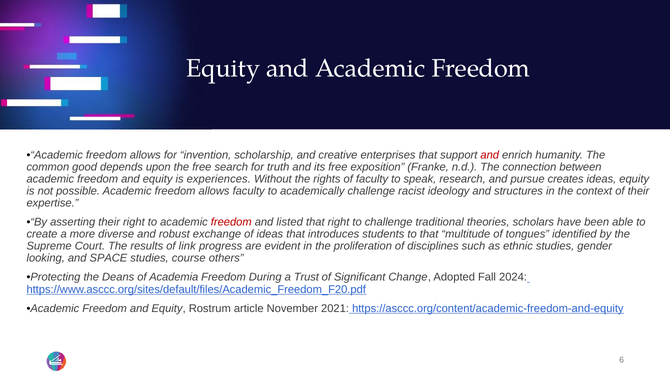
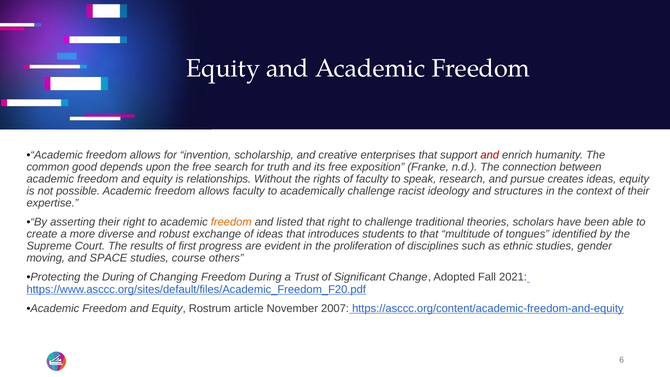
experiences: experiences -> relationships
freedom at (231, 222) colour: red -> orange
link: link -> first
looking: looking -> moving
the Deans: Deans -> During
Academia: Academia -> Changing
2024: 2024 -> 2021
2021: 2021 -> 2007
